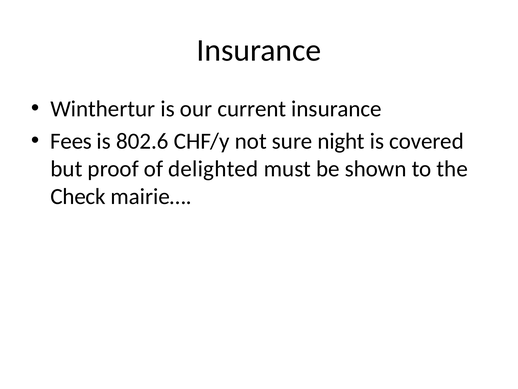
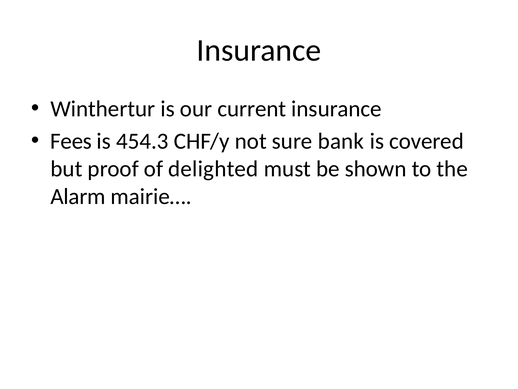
802.6: 802.6 -> 454.3
night: night -> bank
Check: Check -> Alarm
